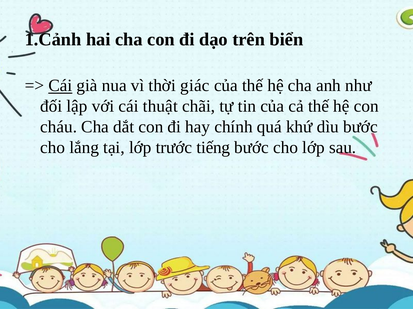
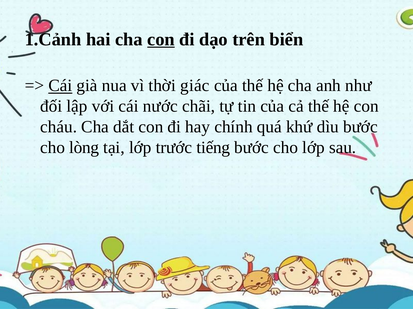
con at (161, 40) underline: none -> present
thuật: thuật -> nước
lắng: lắng -> lòng
